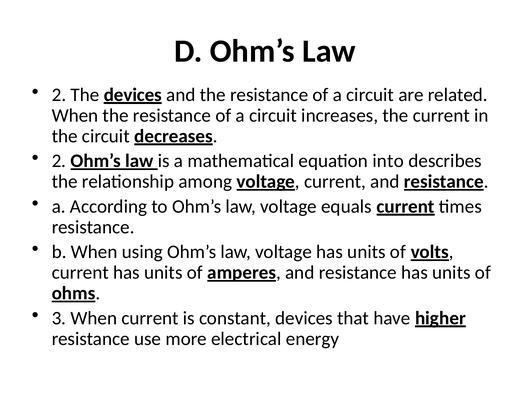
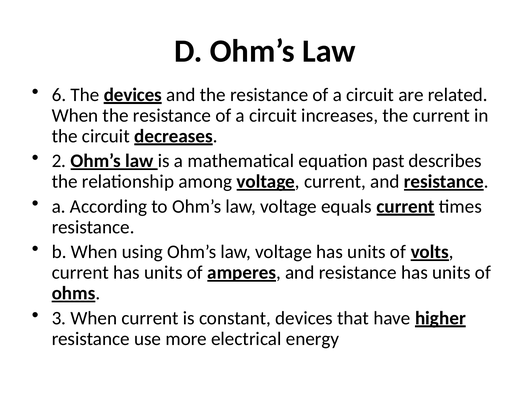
2 at (59, 95): 2 -> 6
into: into -> past
